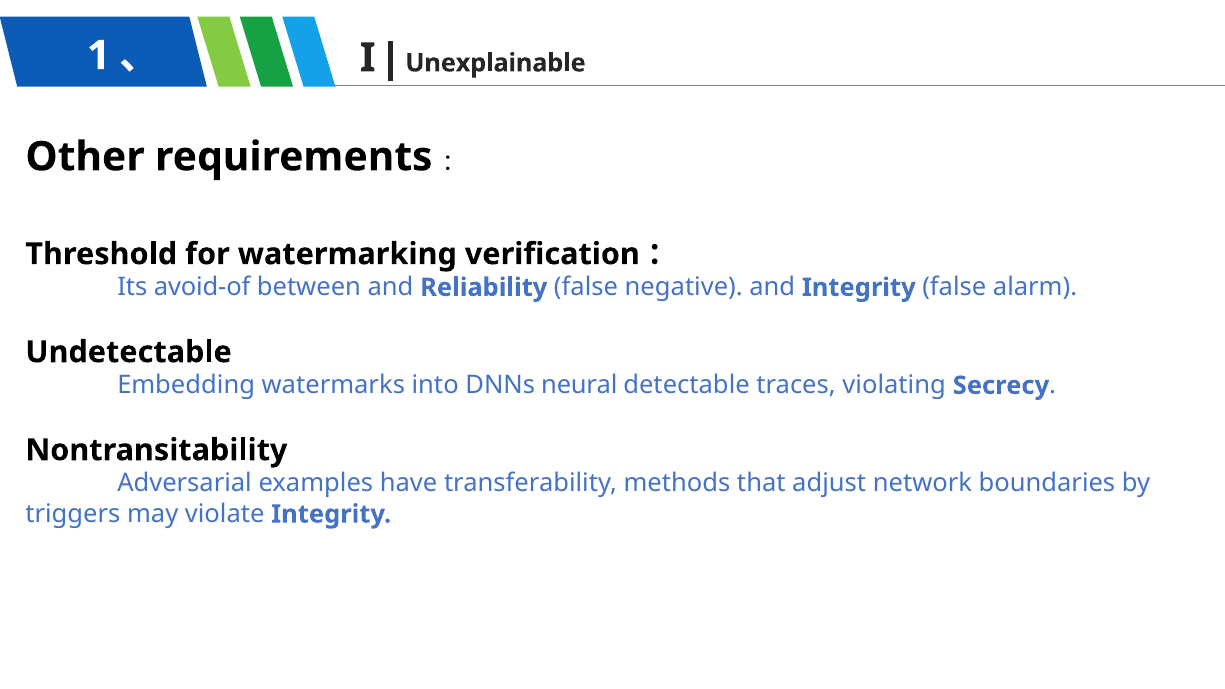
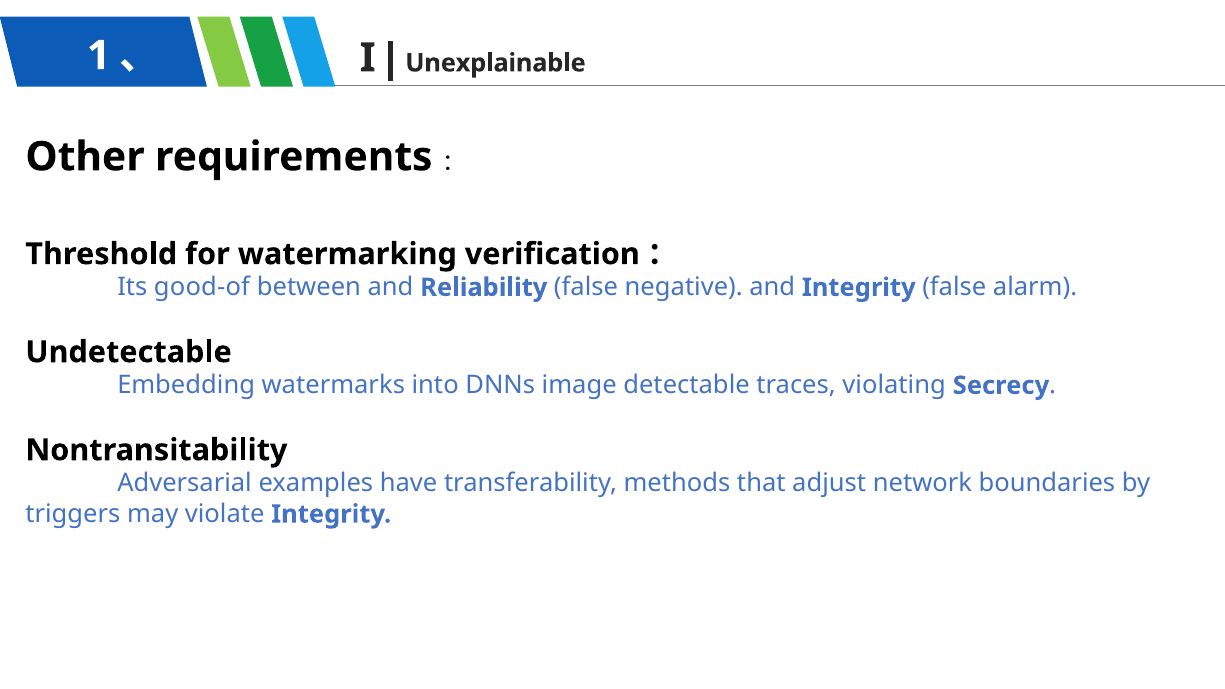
avoid-of: avoid-of -> good-of
neural: neural -> image
